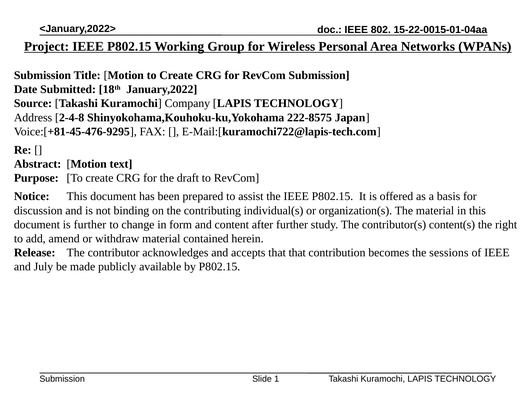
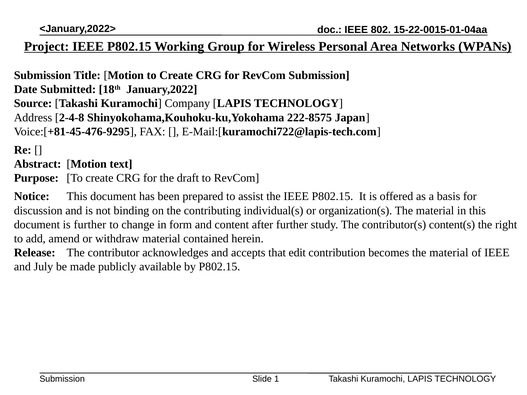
that that: that -> edit
becomes the sessions: sessions -> material
